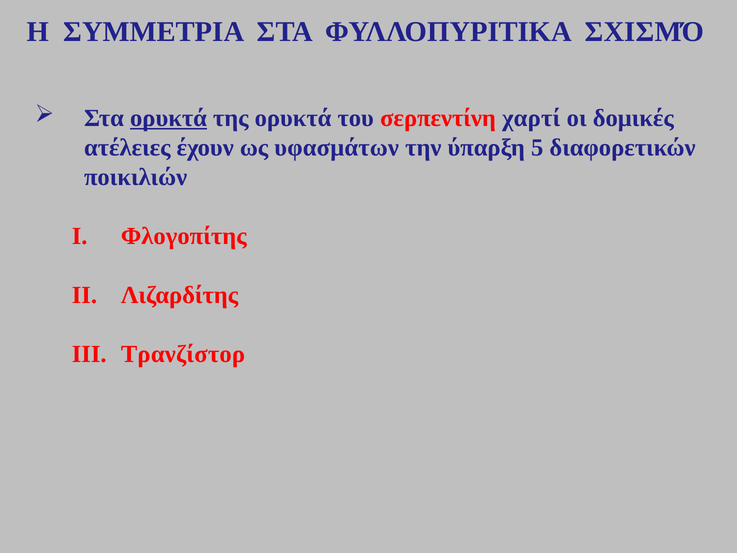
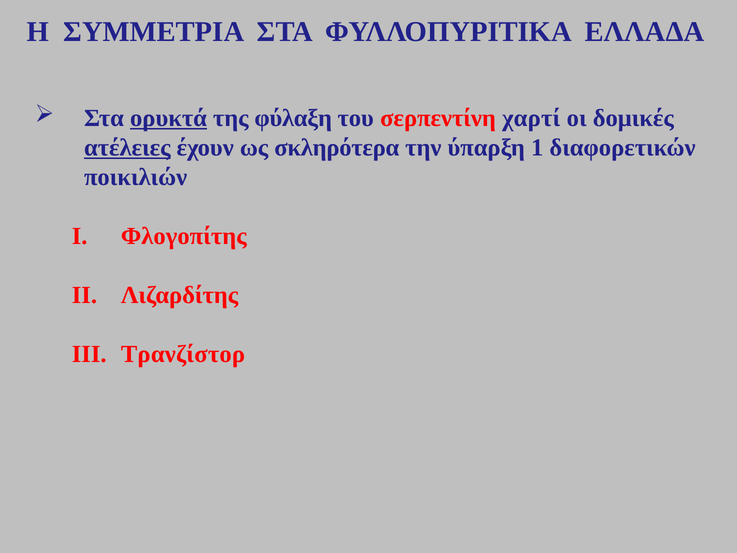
ΣΧΙΣΜΌ: ΣΧΙΣΜΌ -> ΕΛΛΑΔΑ
της ορυκτά: ορυκτά -> φύλαξη
ατέλειες underline: none -> present
υφασμάτων: υφασμάτων -> σκληρότερα
5: 5 -> 1
